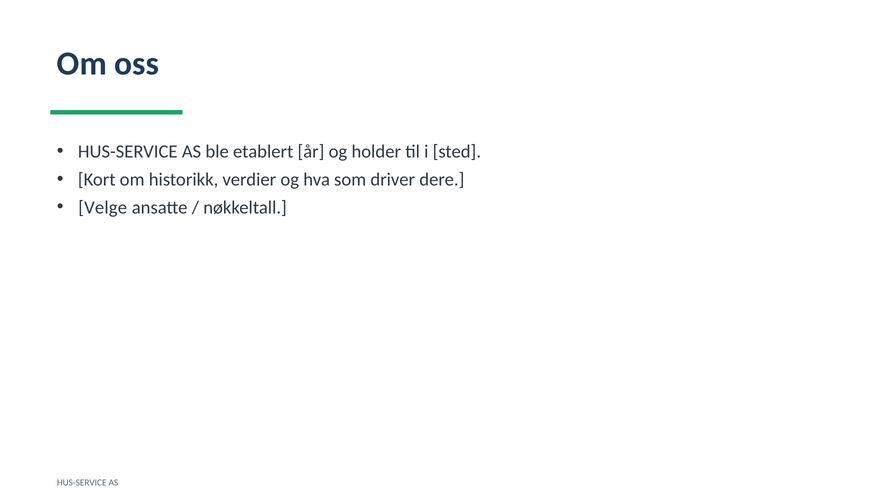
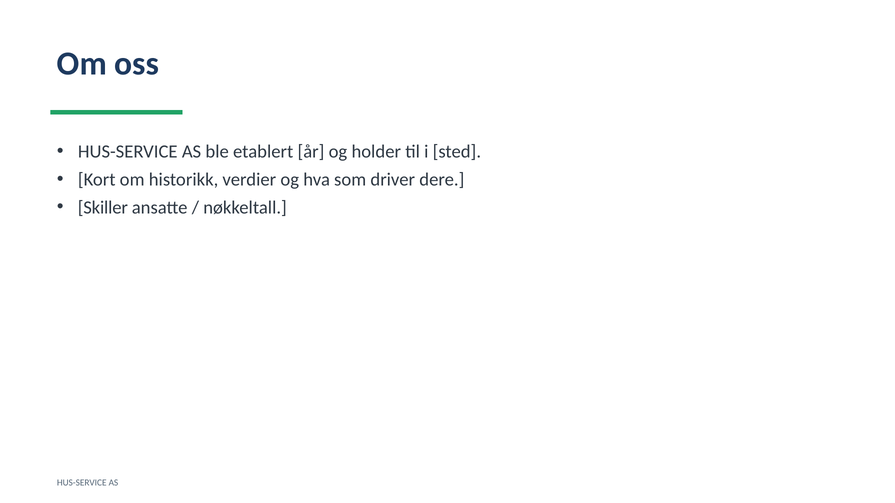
Velge: Velge -> Skiller
